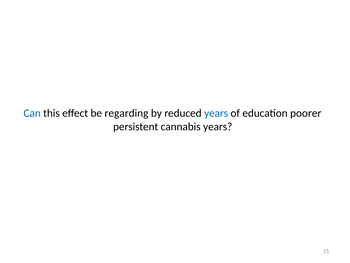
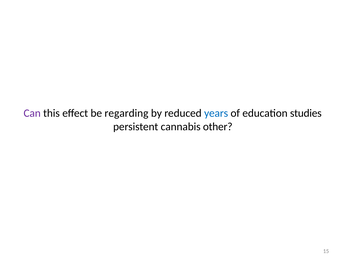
Can colour: blue -> purple
poorer: poorer -> studies
cannabis years: years -> other
